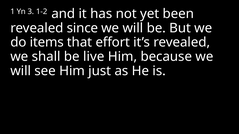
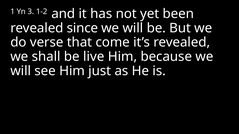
items: items -> verse
effort: effort -> come
